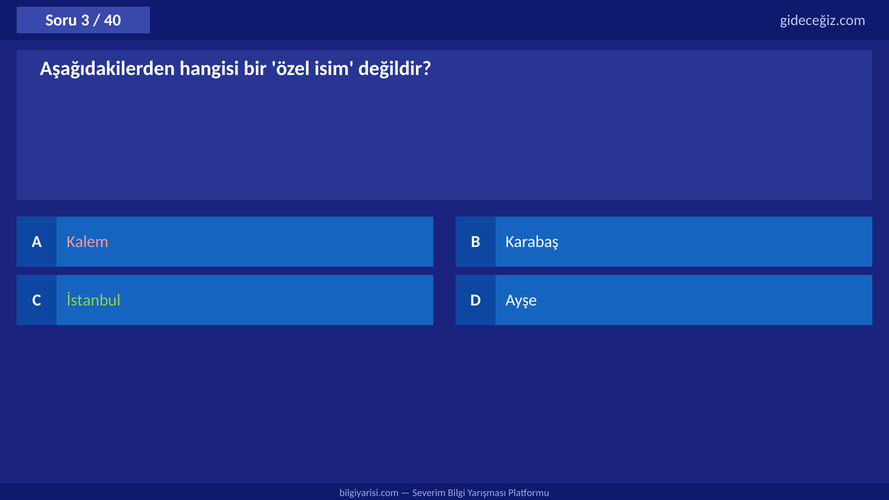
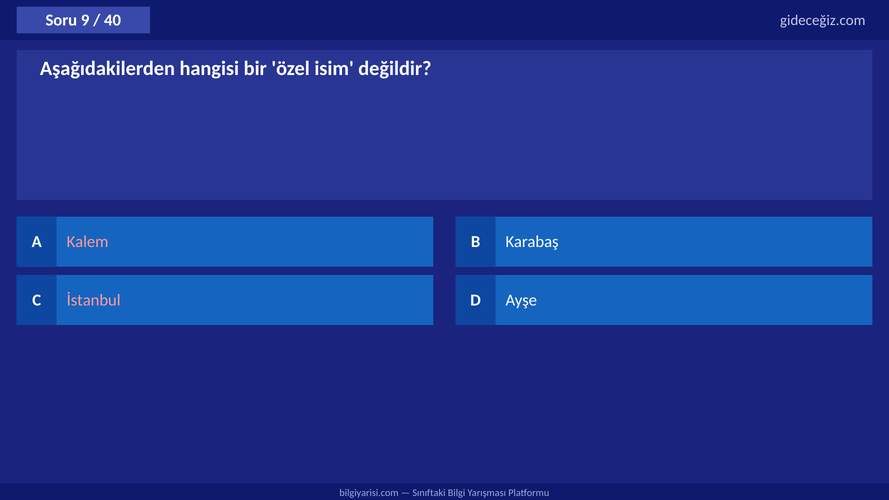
3: 3 -> 9
İstanbul colour: light green -> pink
Severim: Severim -> Sınıftaki
